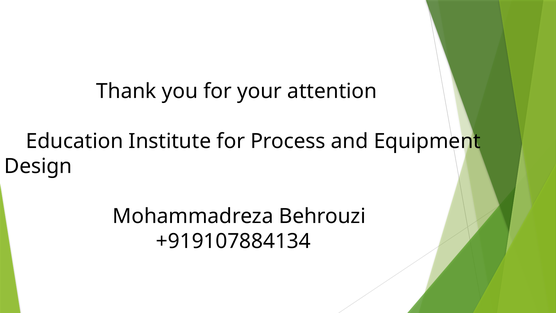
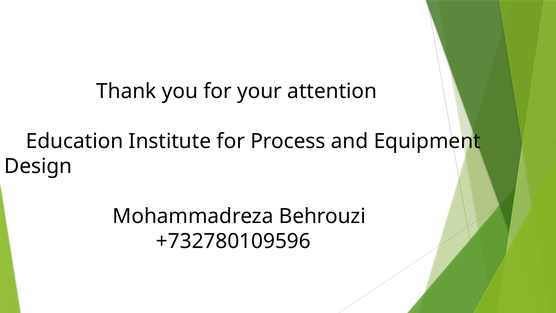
+919107884134: +919107884134 -> +732780109596
